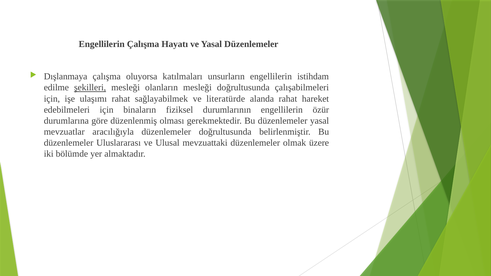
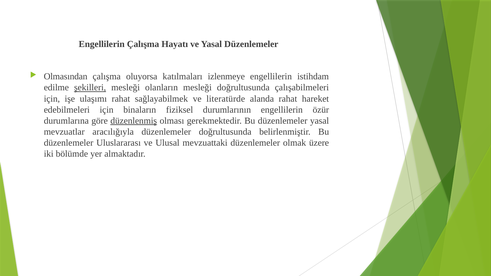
Dışlanmaya: Dışlanmaya -> Olmasından
unsurların: unsurların -> izlenmeye
düzenlenmiş underline: none -> present
